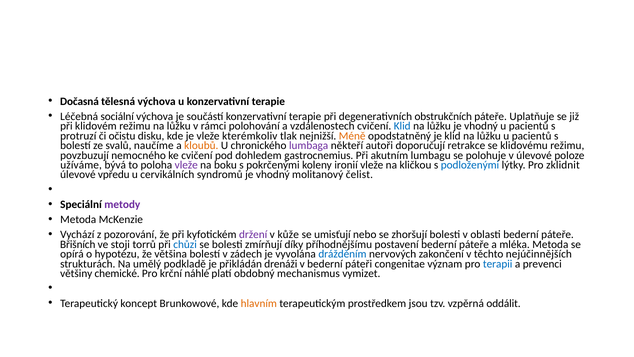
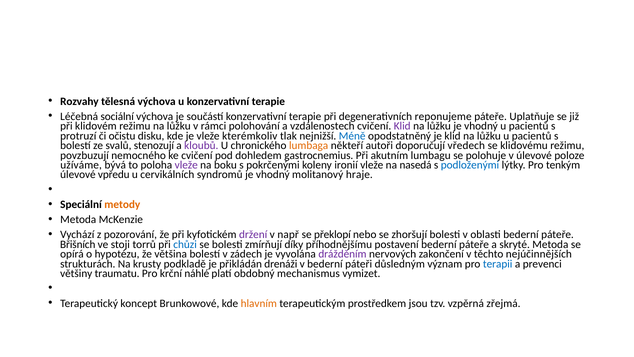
Dočasná: Dočasná -> Rozvahy
obstrukčních: obstrukčních -> reponujeme
Klid at (402, 126) colour: blue -> purple
Méně colour: orange -> blue
naučíme: naučíme -> stenozují
kloubů colour: orange -> purple
lumbaga colour: purple -> orange
retrakce: retrakce -> vředech
kličkou: kličkou -> nasedá
zklidnit: zklidnit -> tenkým
čelist: čelist -> hraje
metody colour: purple -> orange
kůže: kůže -> např
umisťují: umisťují -> překlopí
mléka: mléka -> skryté
drážděním colour: blue -> purple
umělý: umělý -> krusty
congenitae: congenitae -> důsledným
chemické: chemické -> traumatu
oddálit: oddálit -> zřejmá
